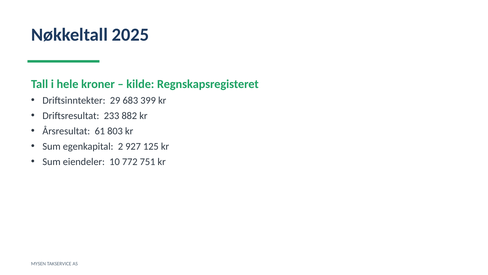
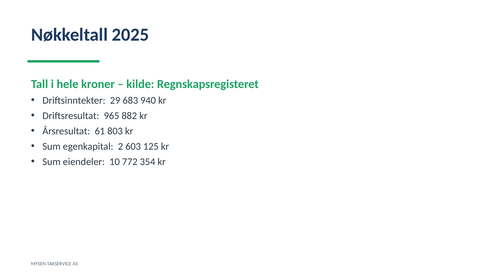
399: 399 -> 940
233: 233 -> 965
927: 927 -> 603
751: 751 -> 354
